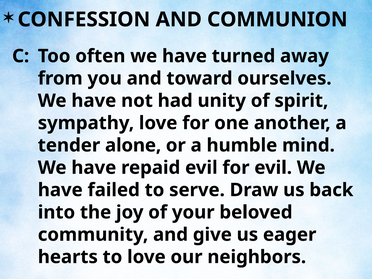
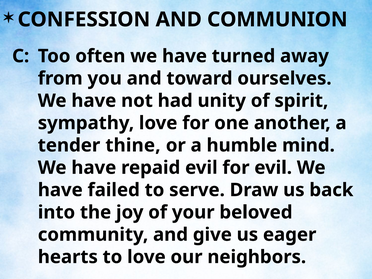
alone: alone -> thine
